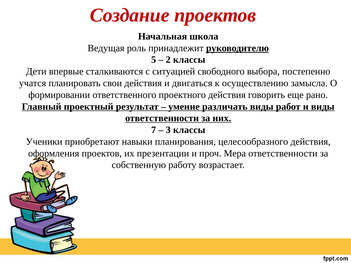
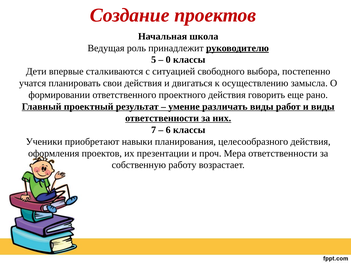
2: 2 -> 0
3: 3 -> 6
